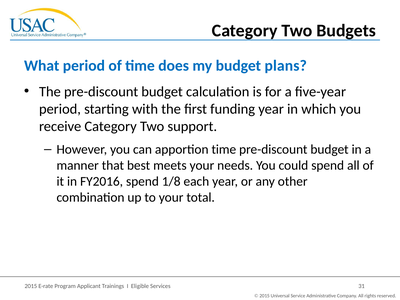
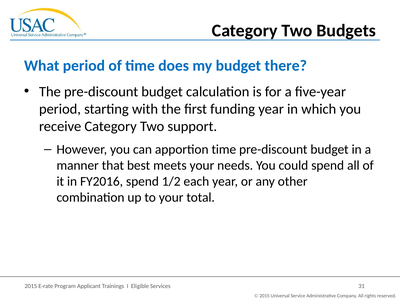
plans: plans -> there
1/8: 1/8 -> 1/2
